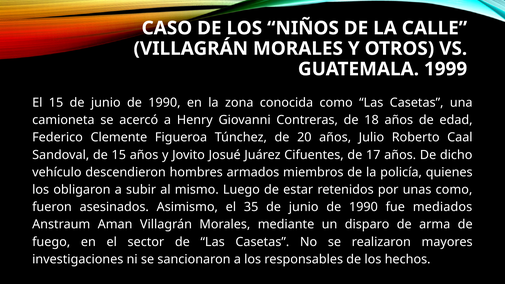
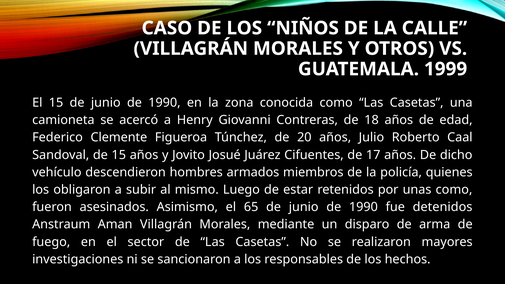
35: 35 -> 65
mediados: mediados -> detenidos
